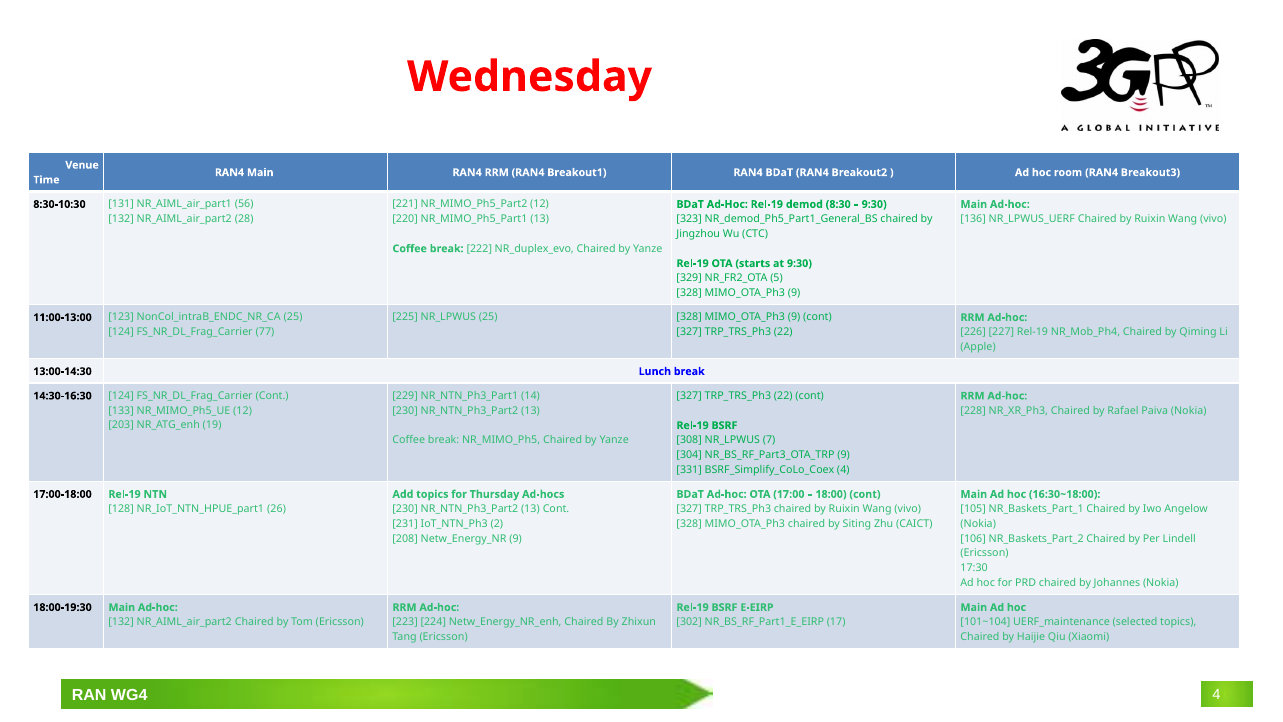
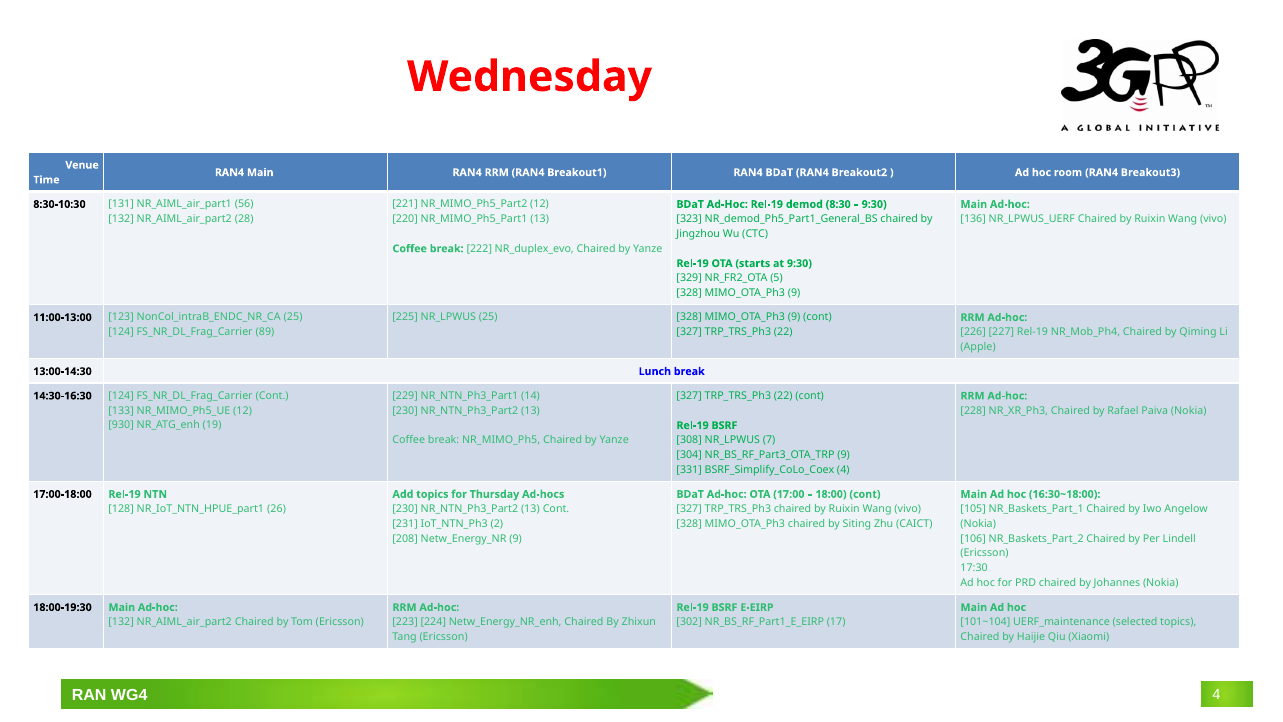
77: 77 -> 89
203: 203 -> 930
